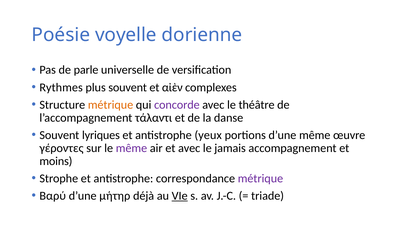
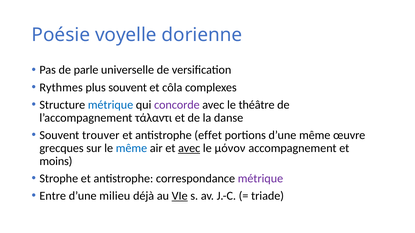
αἰὲν: αἰὲν -> côla
métrique at (111, 105) colour: orange -> blue
lyriques: lyriques -> trouver
yeux: yeux -> effet
γέροντες: γέροντες -> grecques
même at (131, 148) colour: purple -> blue
avec at (189, 148) underline: none -> present
jamais: jamais -> μόνον
Βαρύ: Βαρύ -> Entre
μήτηρ: μήτηρ -> milieu
